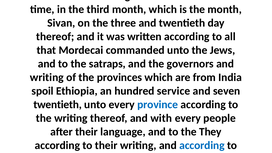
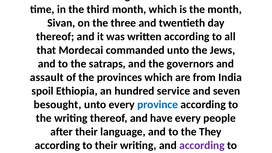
writing at (47, 77): writing -> assault
twentieth at (58, 104): twentieth -> besought
with: with -> have
according at (202, 145) colour: blue -> purple
